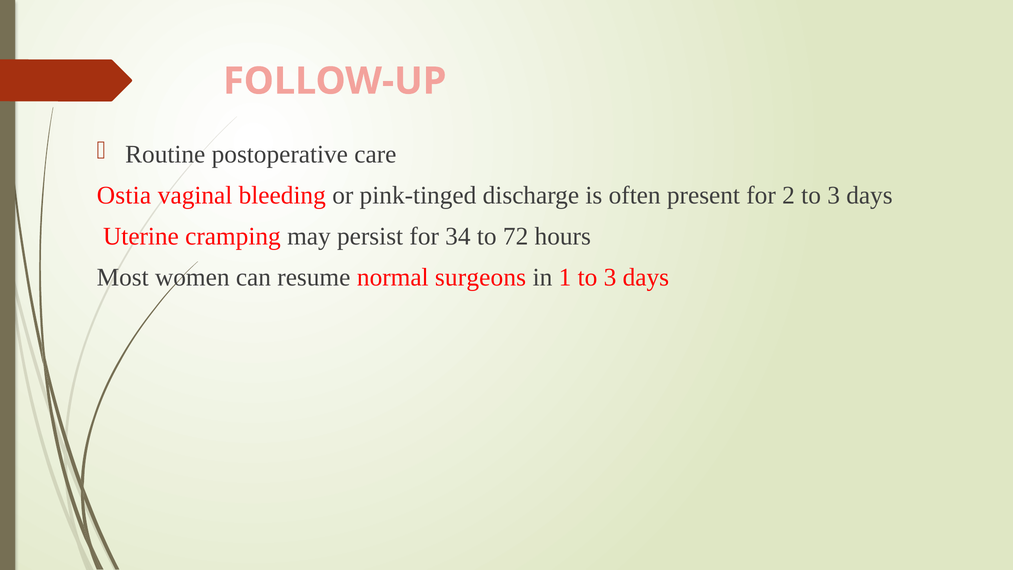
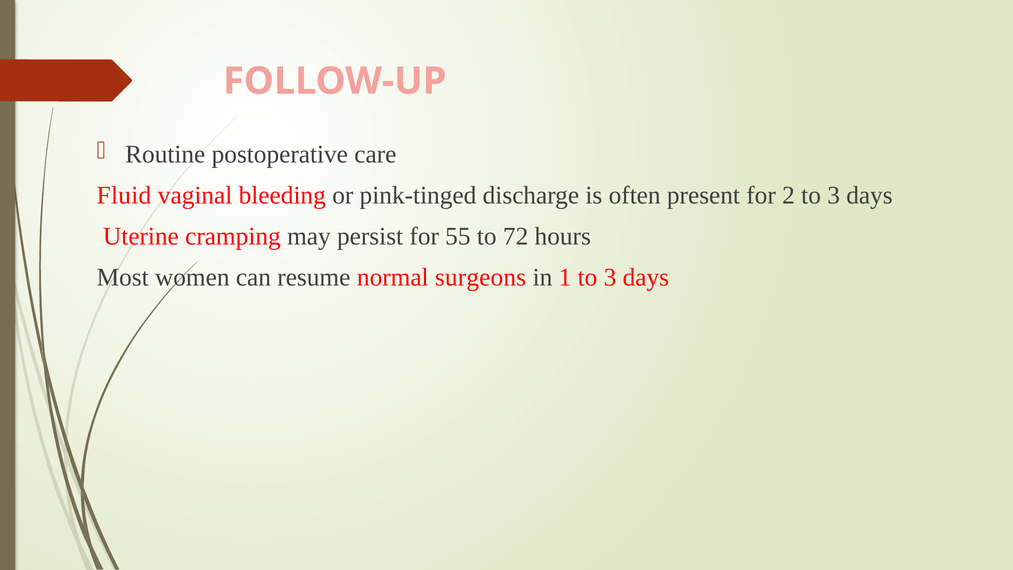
Ostia: Ostia -> Fluid
34: 34 -> 55
